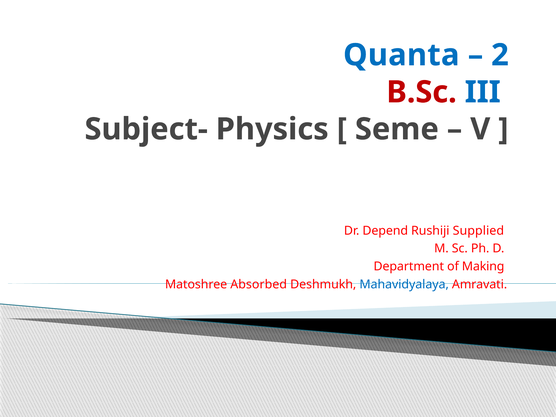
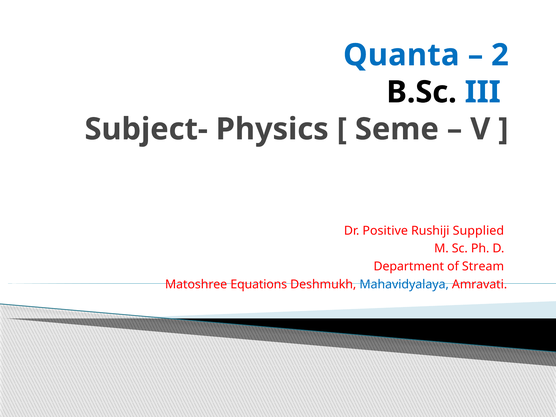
B.Sc colour: red -> black
Depend: Depend -> Positive
Making: Making -> Stream
Absorbed: Absorbed -> Equations
